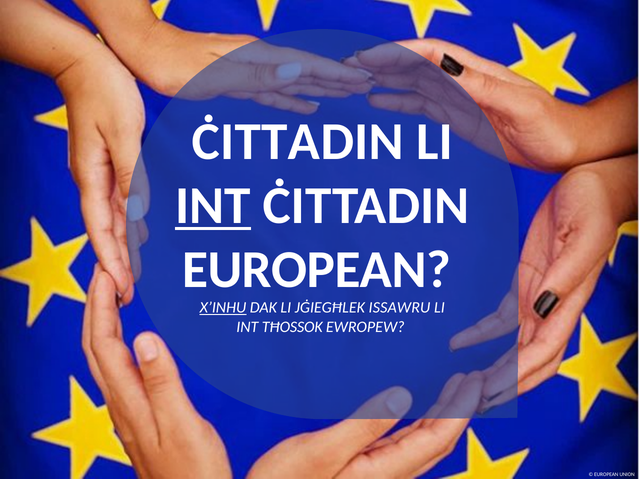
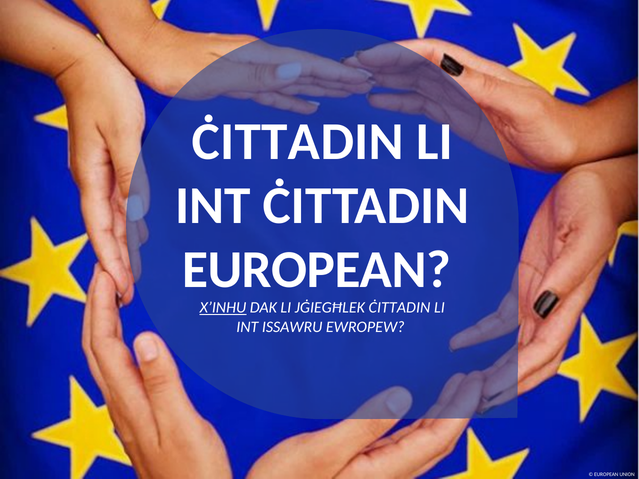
INT at (213, 206) underline: present -> none
JĠIEGĦLEK ISSAWRU: ISSAWRU -> ĊITTADIN
TĦOSSOK: TĦOSSOK -> ISSAWRU
